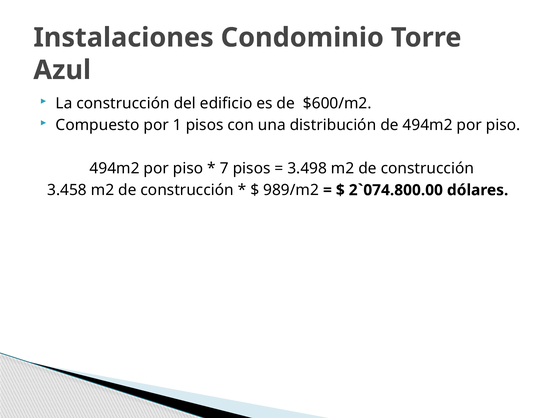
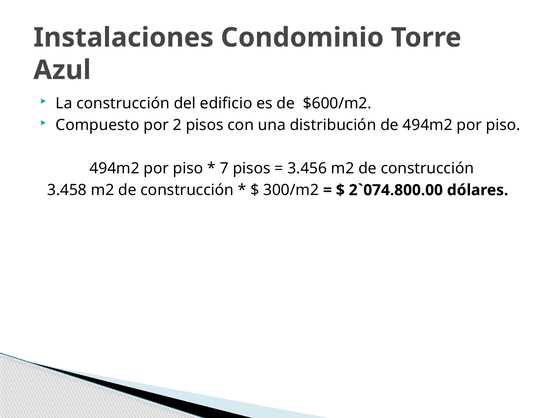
1: 1 -> 2
3.498: 3.498 -> 3.456
989/m2: 989/m2 -> 300/m2
